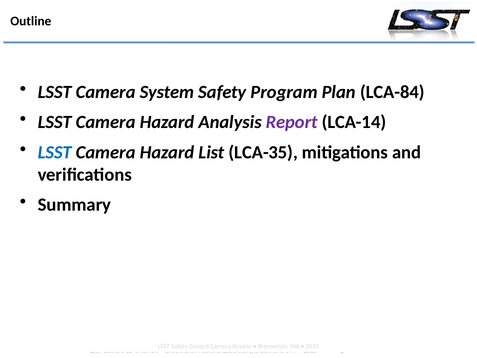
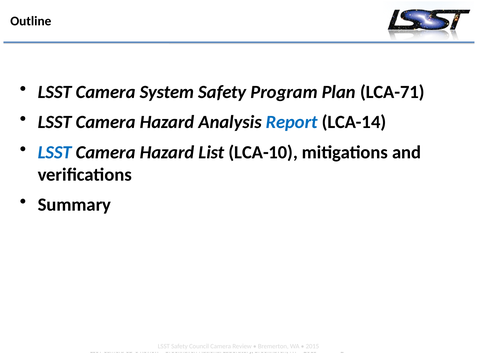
LCA-84: LCA-84 -> LCA-71
Report colour: purple -> blue
LCA-35: LCA-35 -> LCA-10
